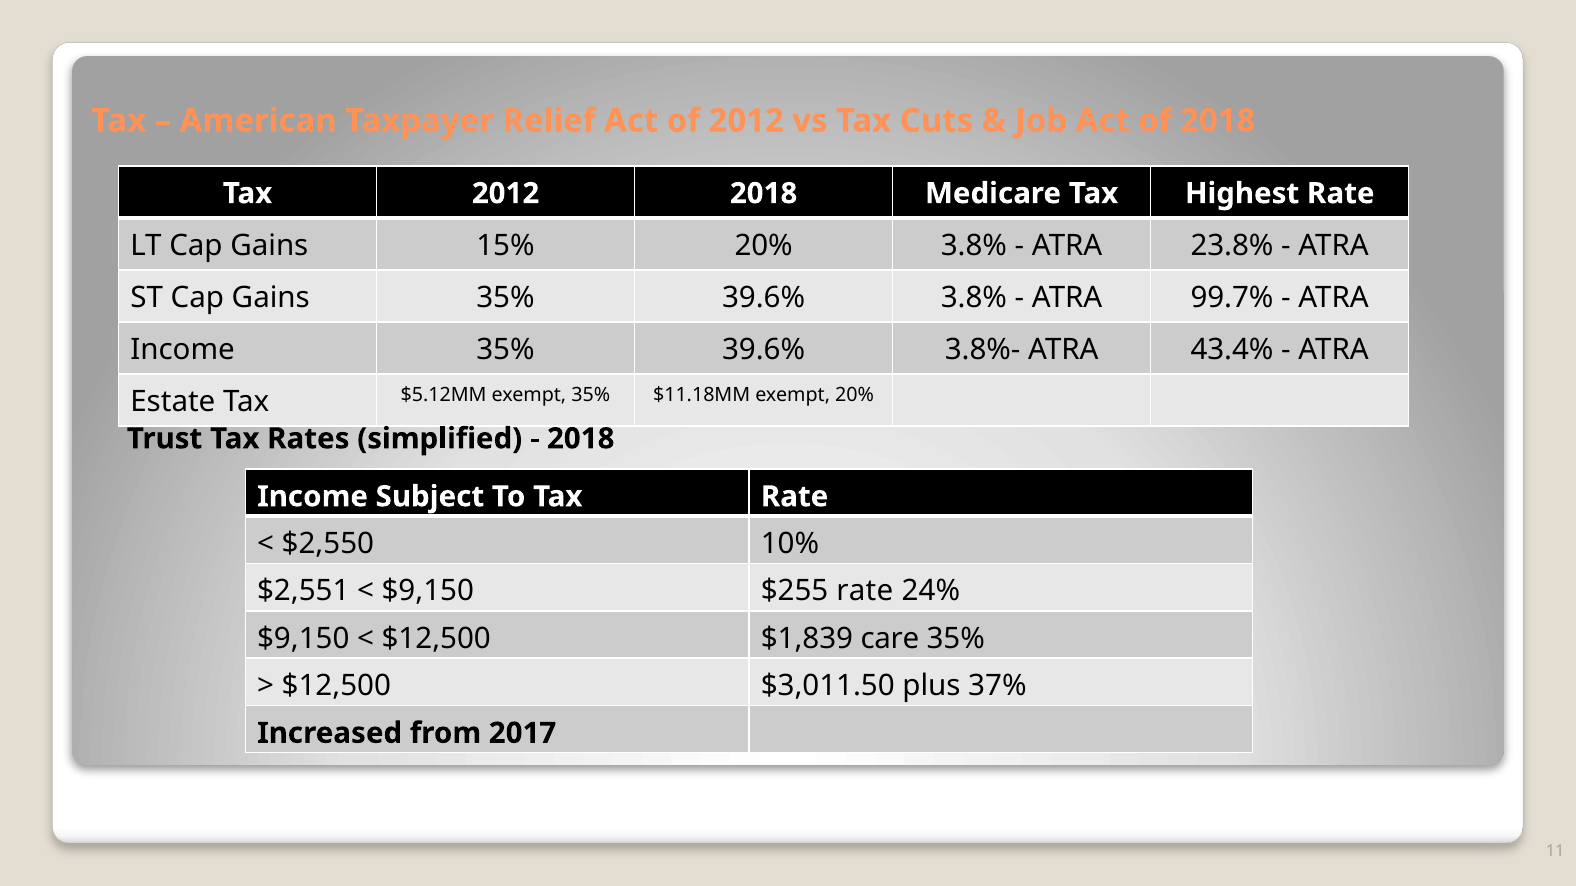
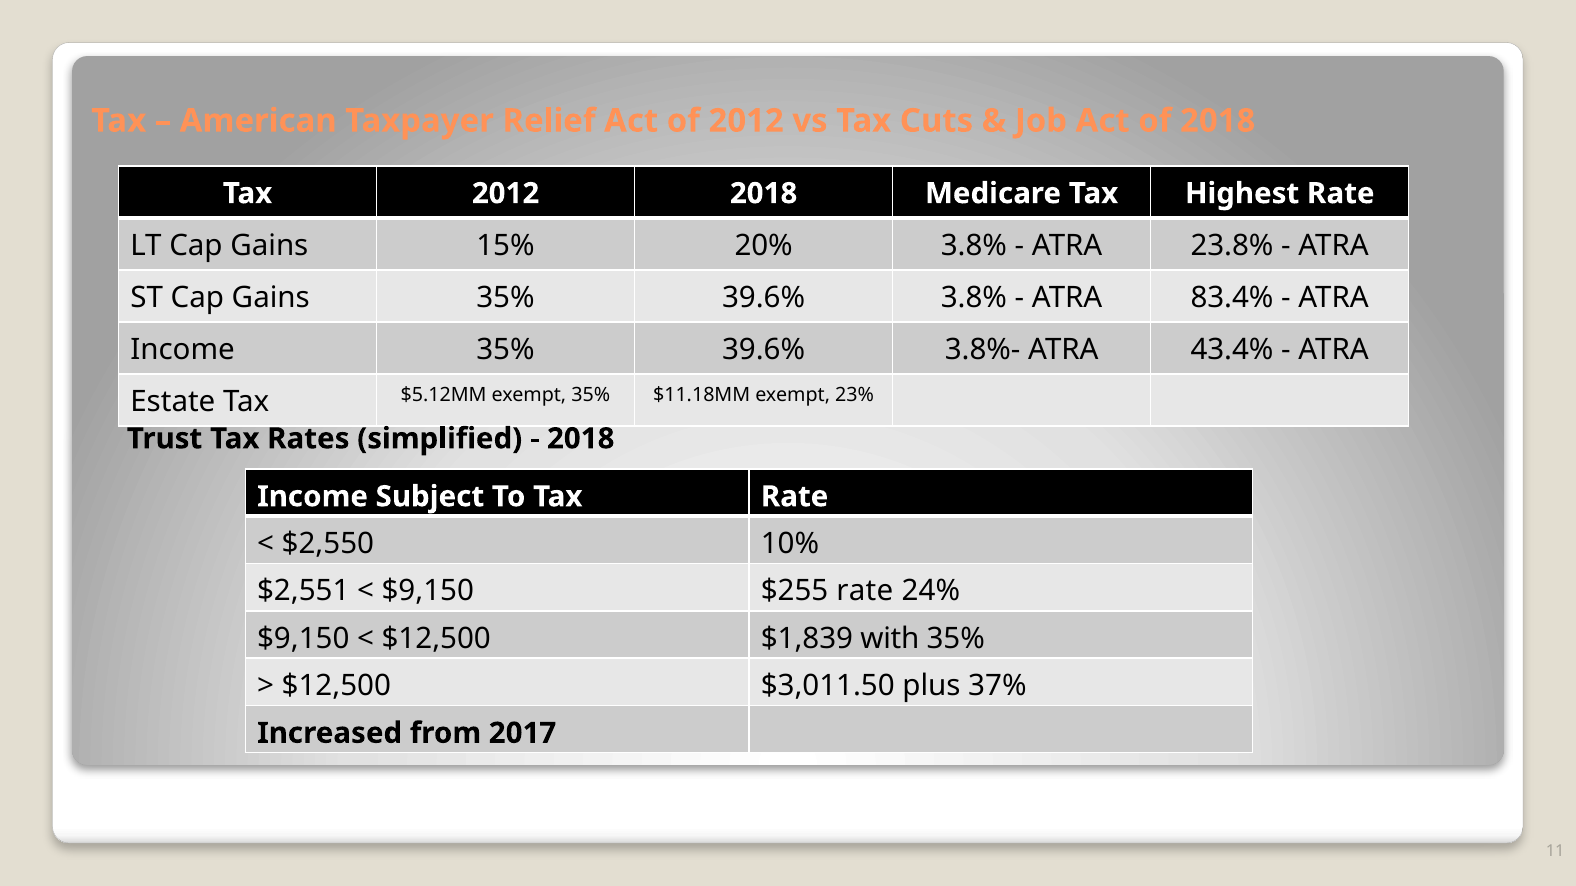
99.7%: 99.7% -> 83.4%
exempt 20%: 20% -> 23%
care: care -> with
